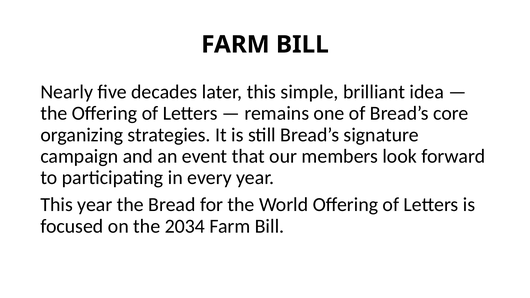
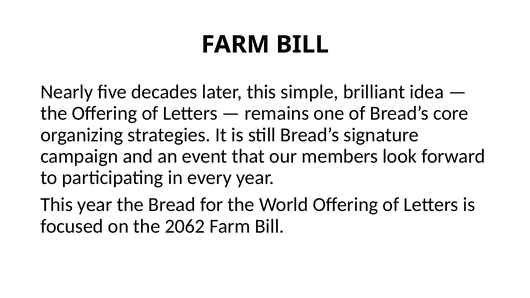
2034: 2034 -> 2062
